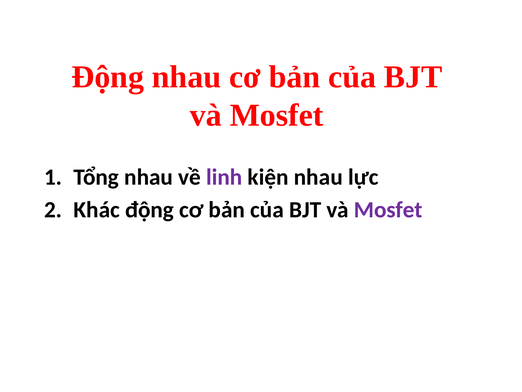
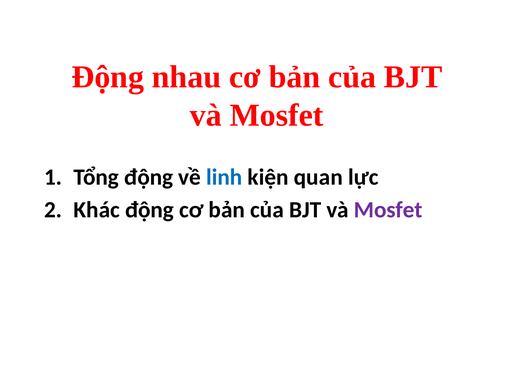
Tổng nhau: nhau -> động
linh colour: purple -> blue
kiện nhau: nhau -> quan
